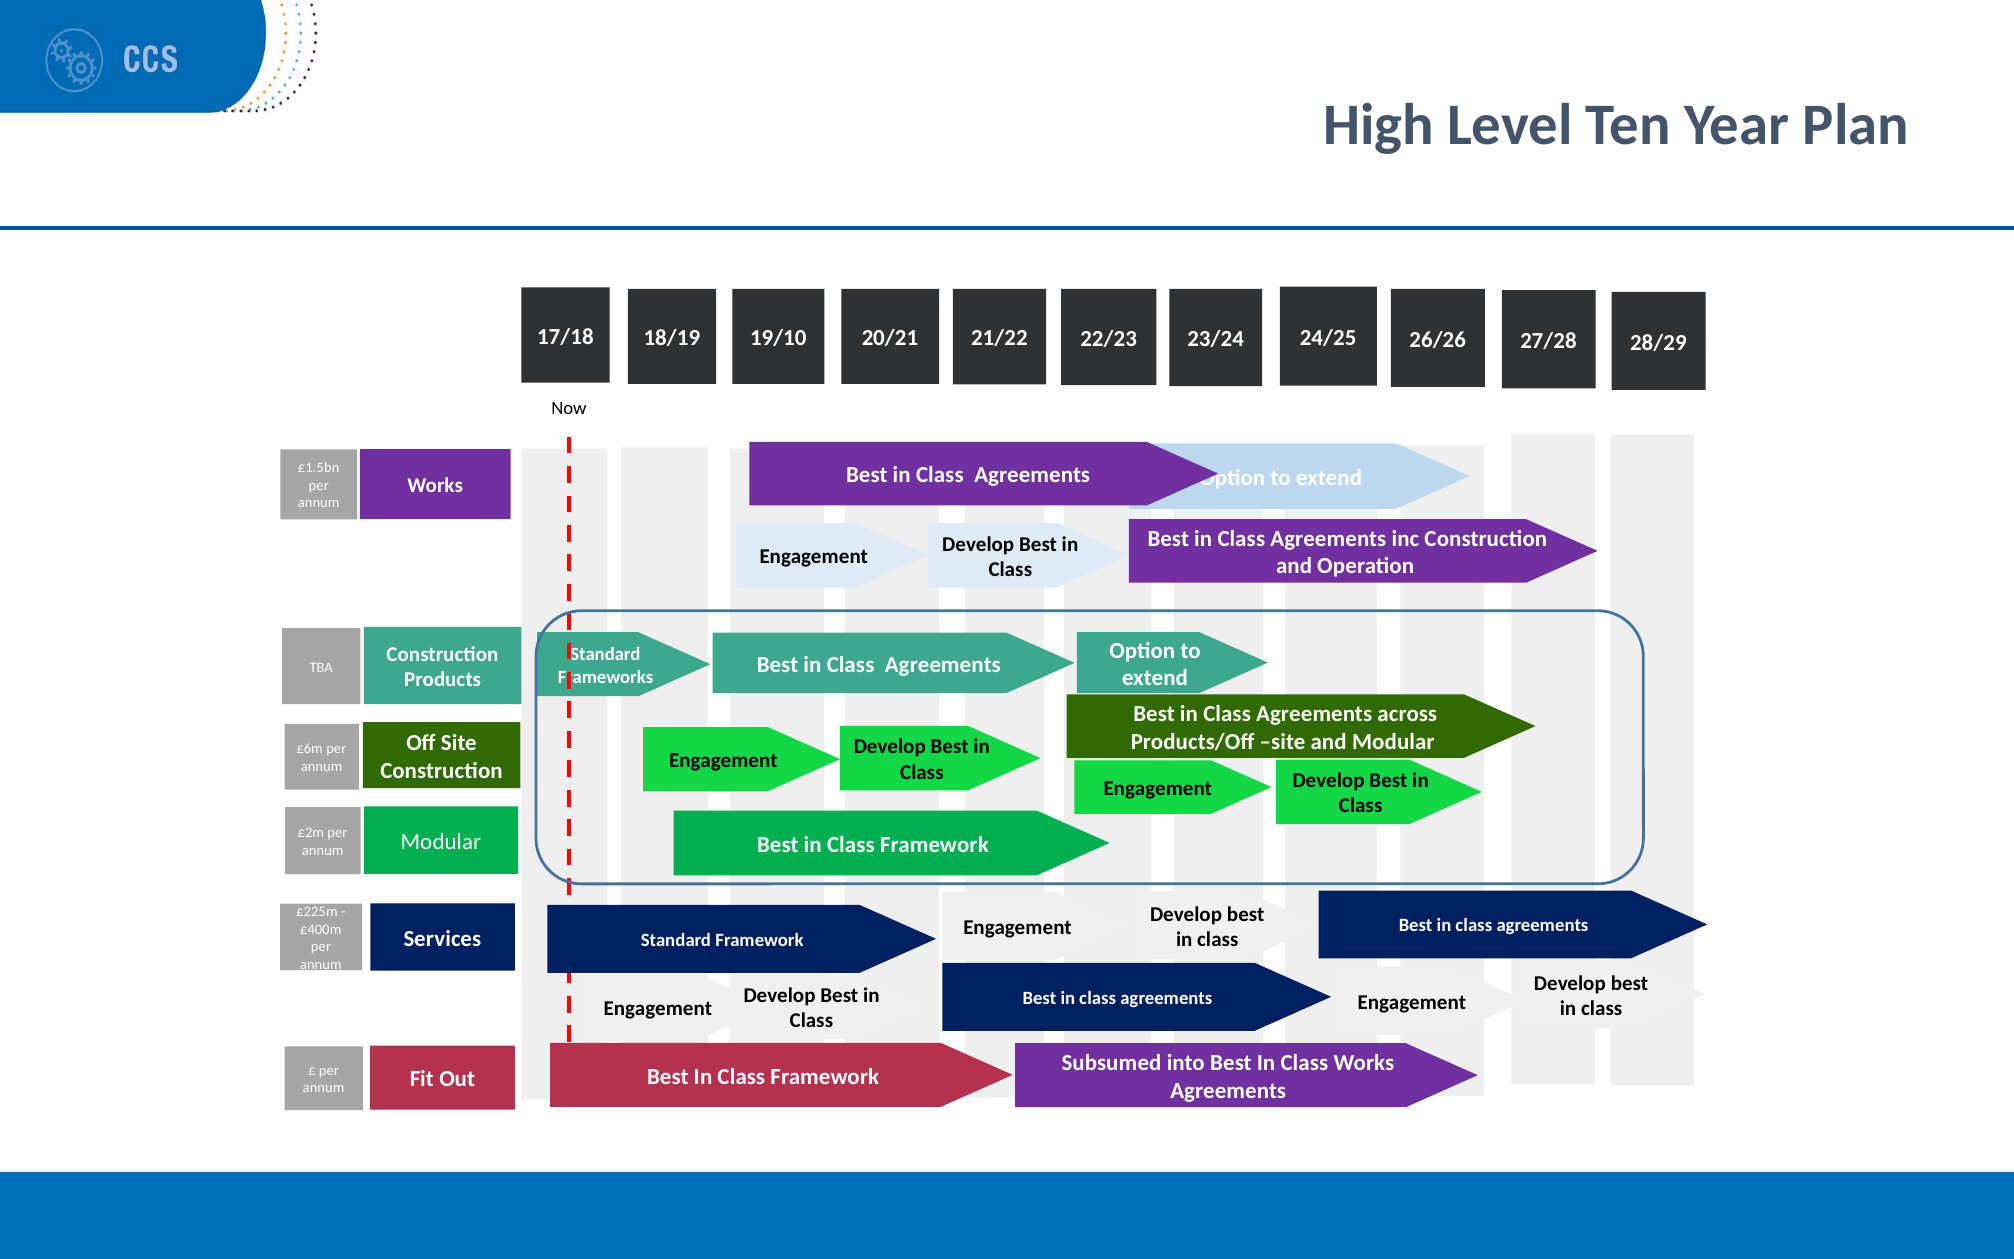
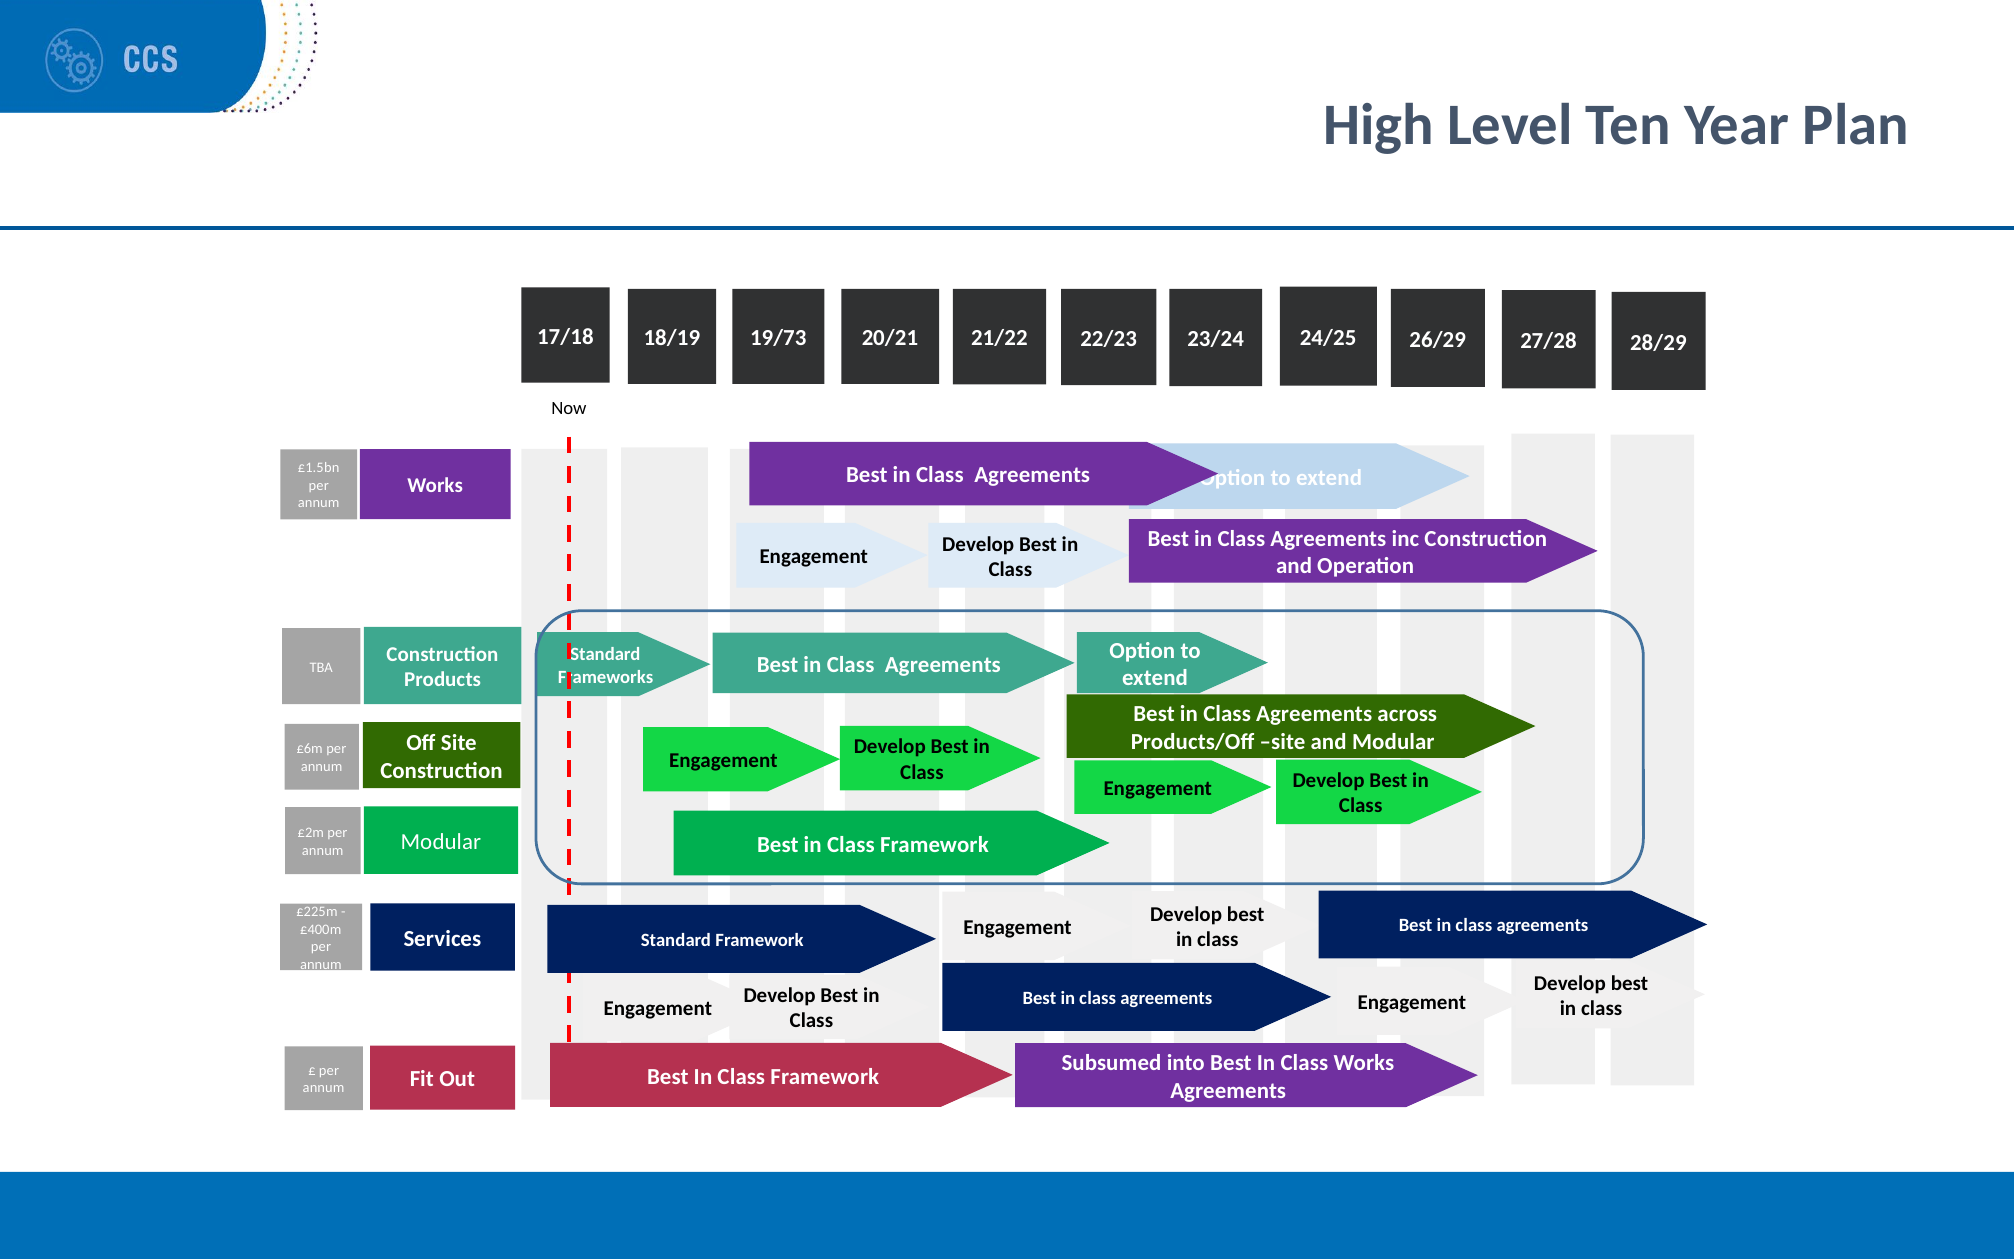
26/26: 26/26 -> 26/29
19/10: 19/10 -> 19/73
